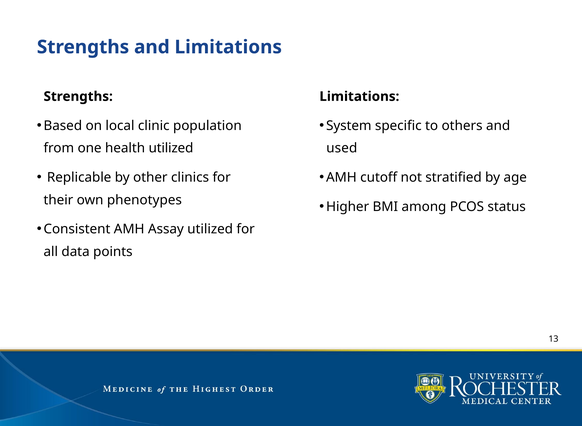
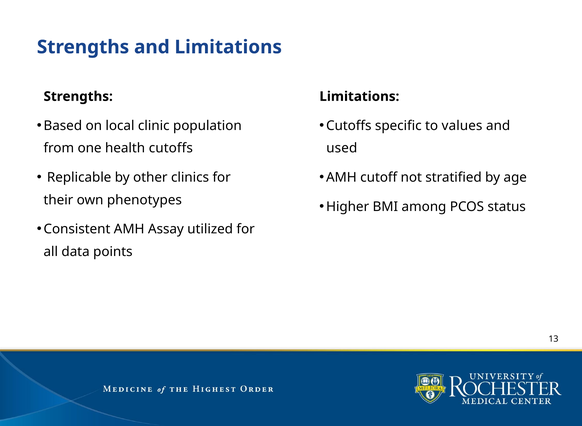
System at (349, 126): System -> Cutoffs
others: others -> values
health utilized: utilized -> cutoffs
